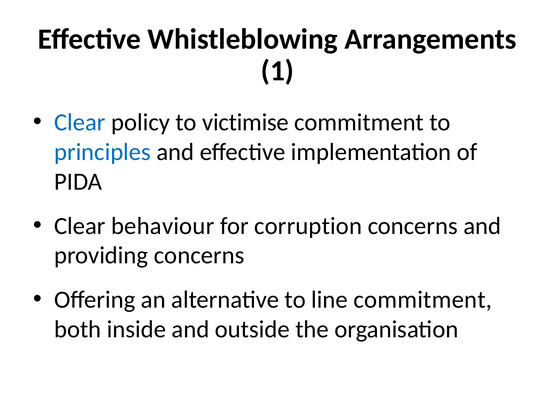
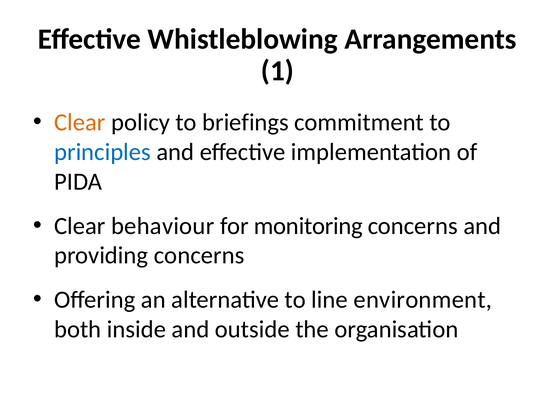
Clear at (80, 123) colour: blue -> orange
victimise: victimise -> briefings
corruption: corruption -> monitoring
line commitment: commitment -> environment
